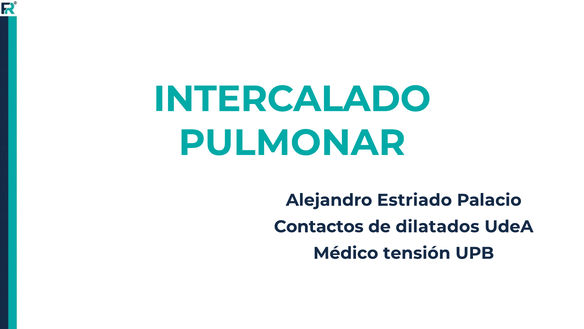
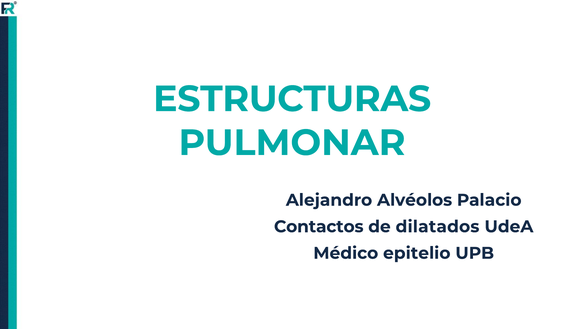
INTERCALADO: INTERCALADO -> ESTRUCTURAS
Estriado: Estriado -> Alvéolos
tensión: tensión -> epitelio
